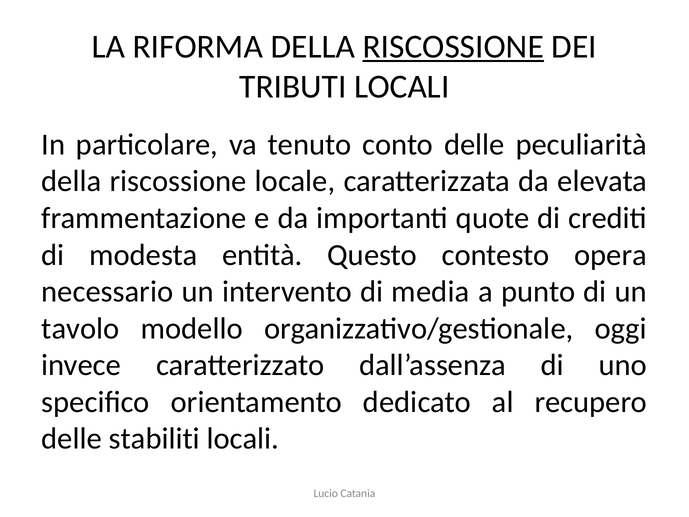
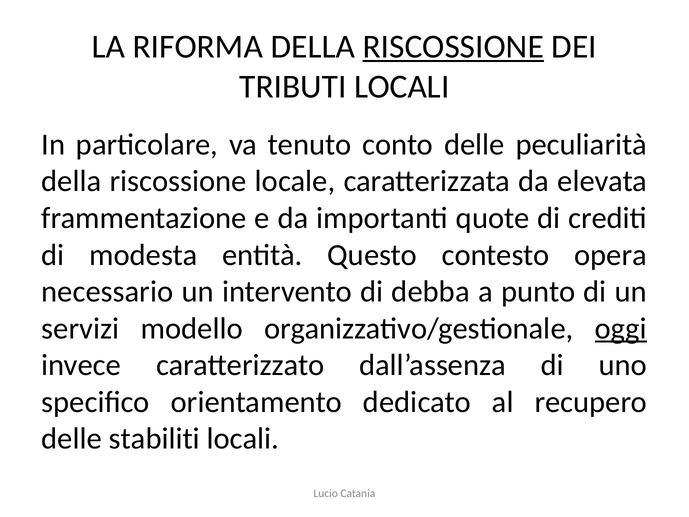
media: media -> debba
tavolo: tavolo -> servizi
oggi underline: none -> present
